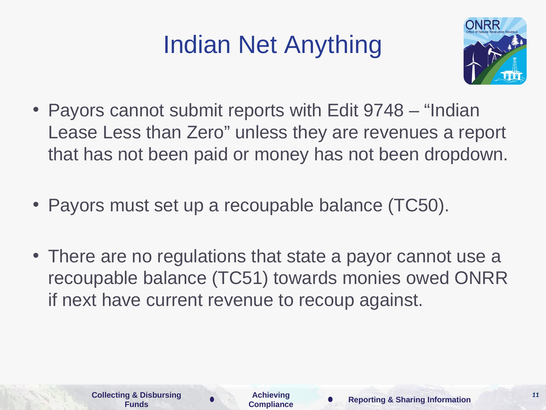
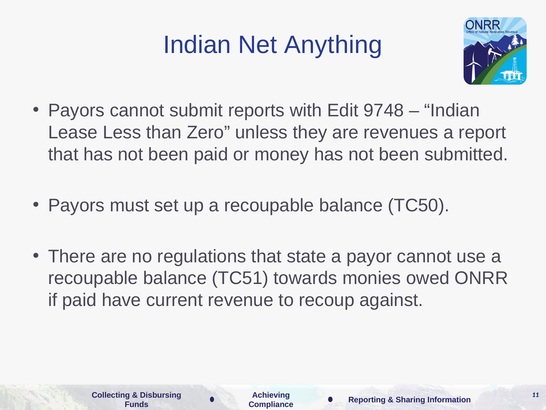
dropdown: dropdown -> submitted
if next: next -> paid
